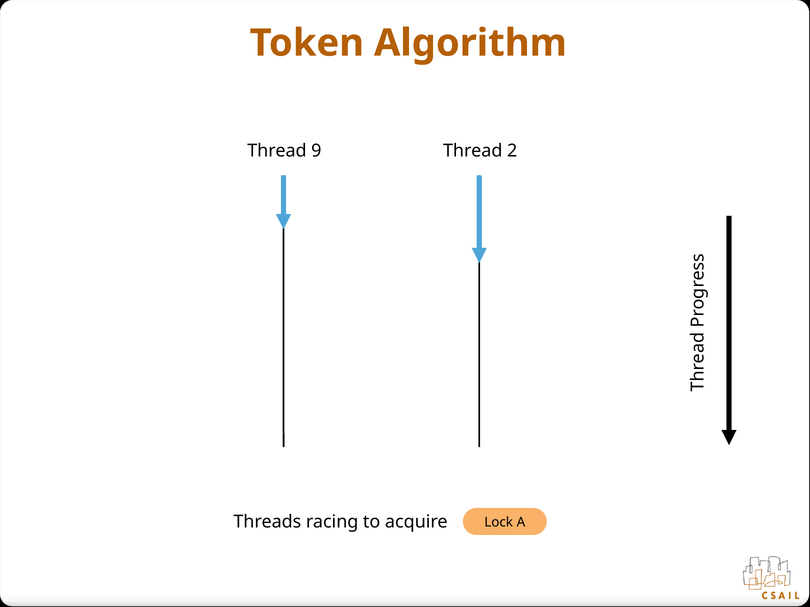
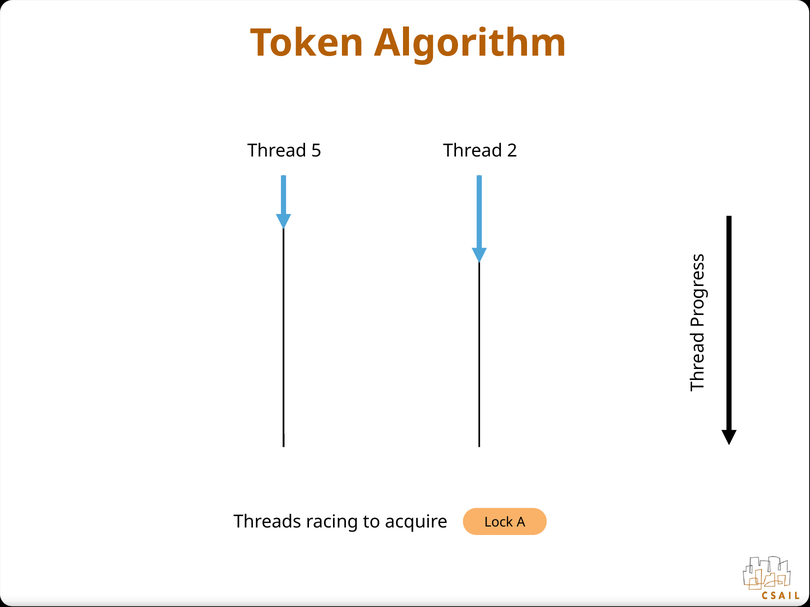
9: 9 -> 5
